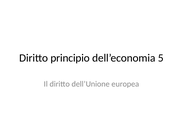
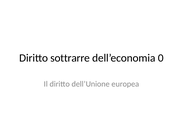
principio: principio -> sottrarre
5: 5 -> 0
